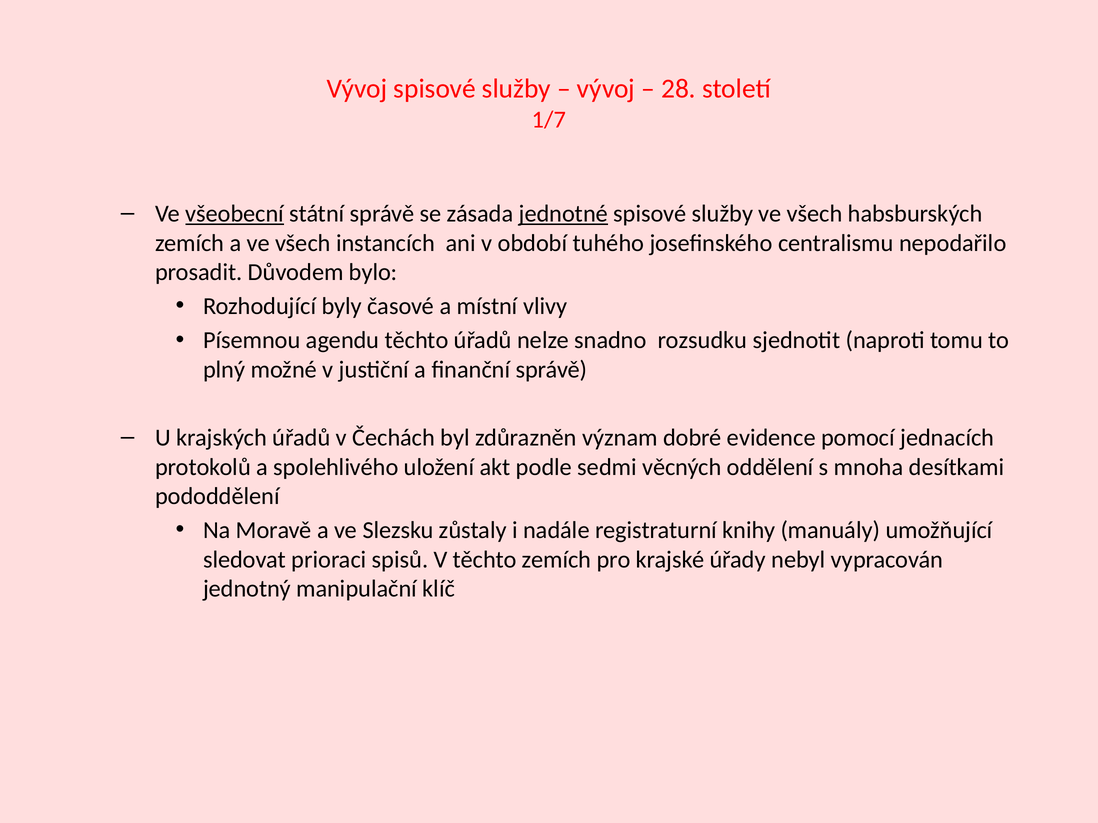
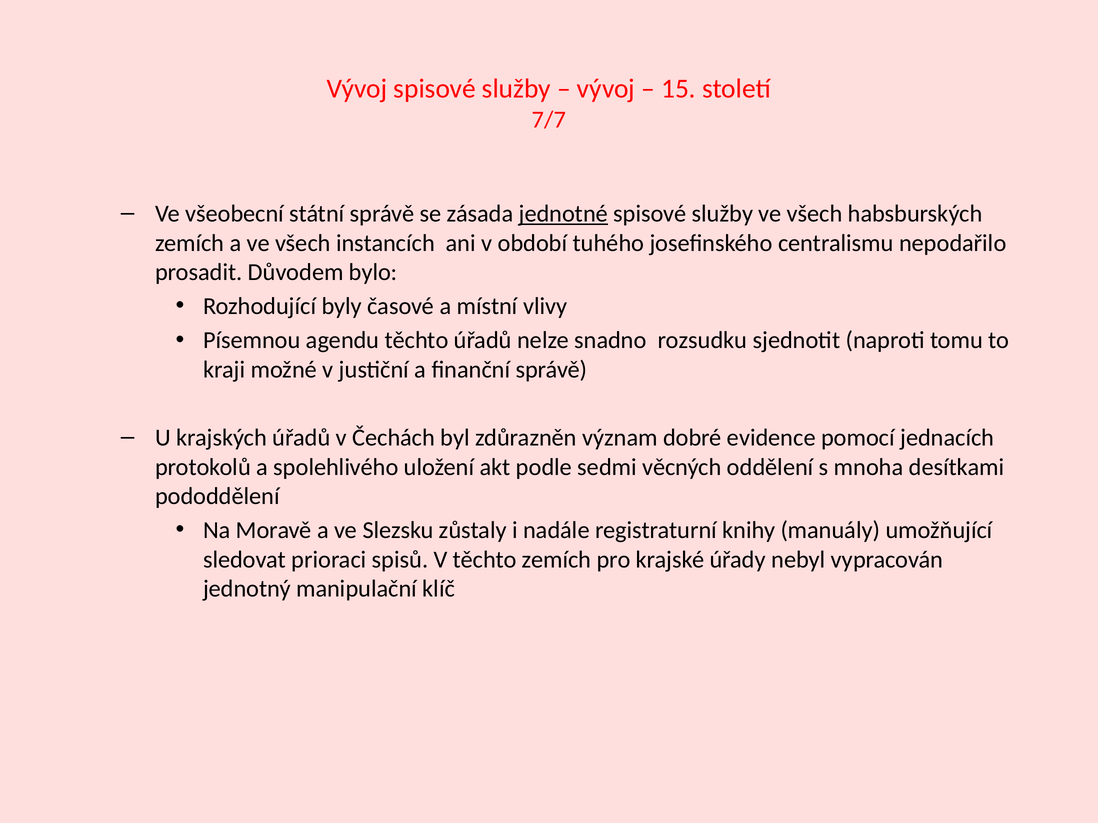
28: 28 -> 15
1/7: 1/7 -> 7/7
všeobecní underline: present -> none
plný: plný -> kraji
